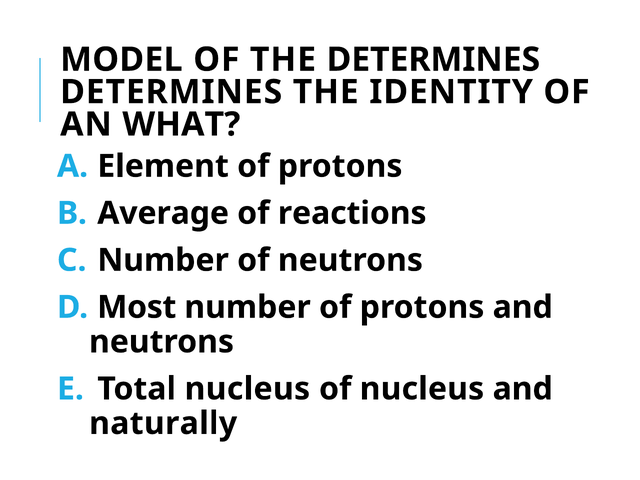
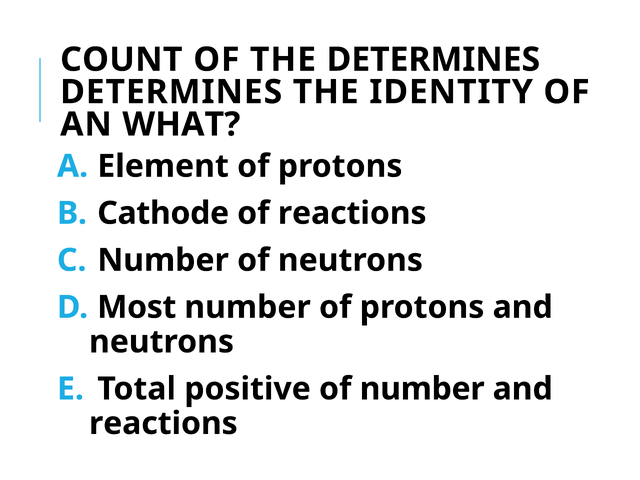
MODEL: MODEL -> COUNT
Average: Average -> Cathode
Total nucleus: nucleus -> positive
of nucleus: nucleus -> number
naturally at (163, 423): naturally -> reactions
